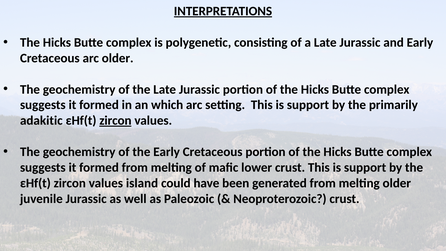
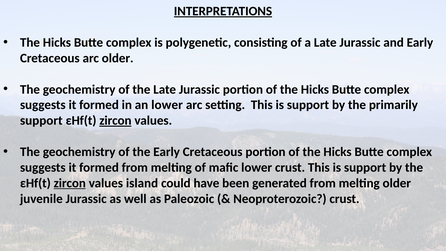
an which: which -> lower
adakitic at (41, 121): adakitic -> support
zircon at (70, 183) underline: none -> present
